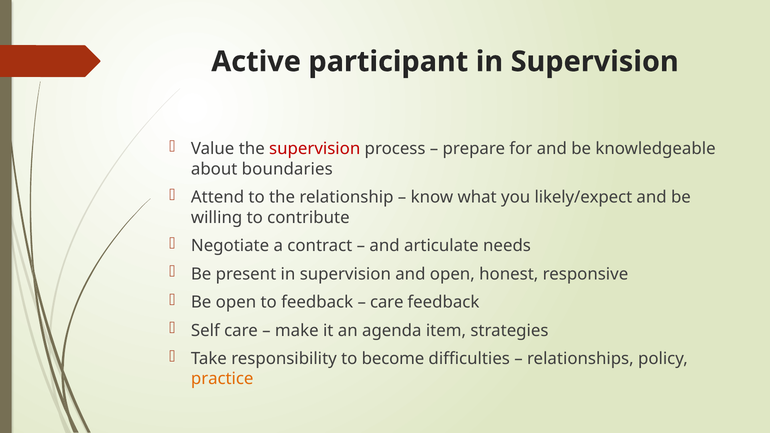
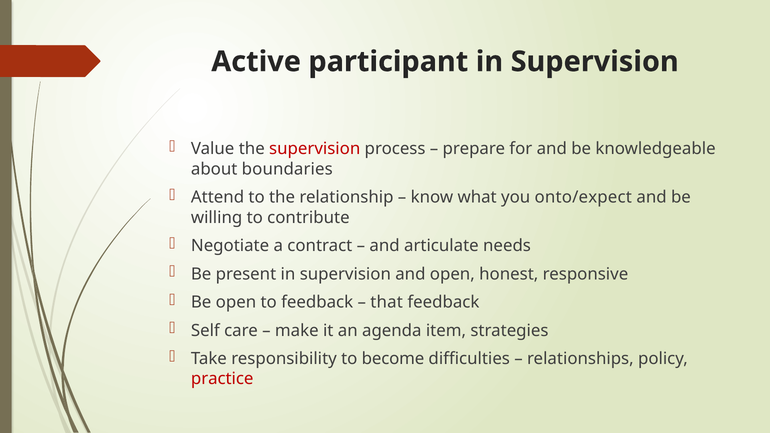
likely/expect: likely/expect -> onto/expect
care at (387, 302): care -> that
practice colour: orange -> red
